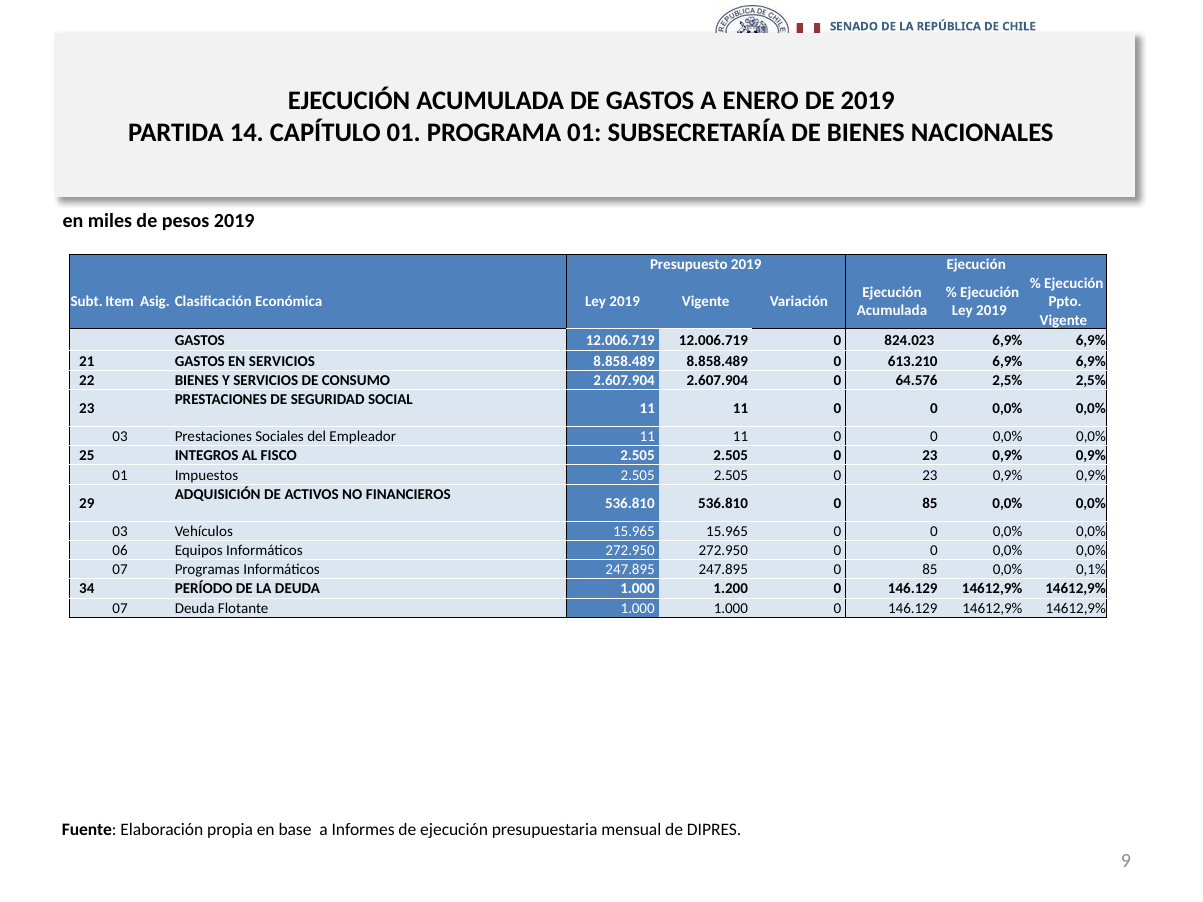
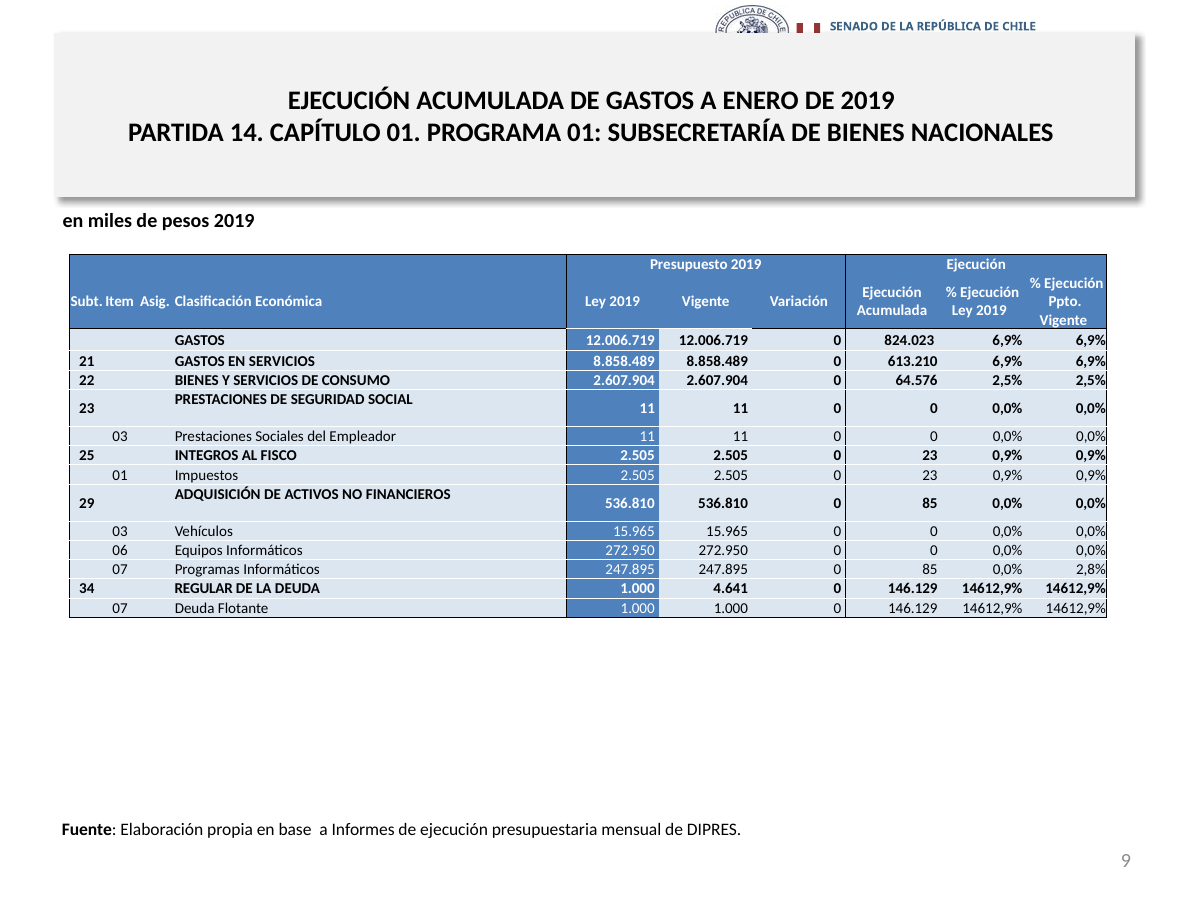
0,1%: 0,1% -> 2,8%
PERÍODO: PERÍODO -> REGULAR
1.200: 1.200 -> 4.641
